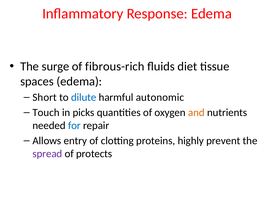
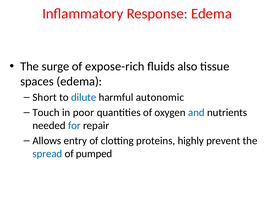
fibrous-rich: fibrous-rich -> expose-rich
diet: diet -> also
picks: picks -> poor
and colour: orange -> blue
spread colour: purple -> blue
protects: protects -> pumped
